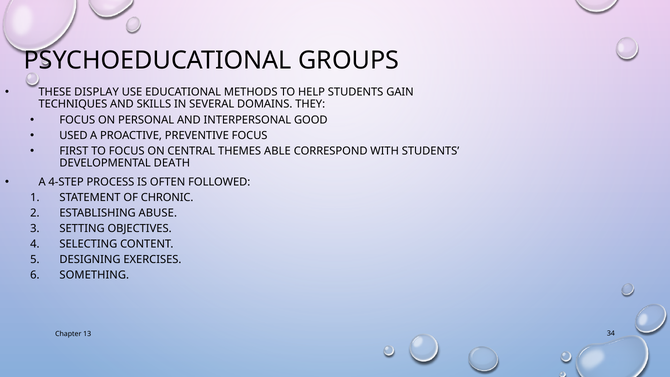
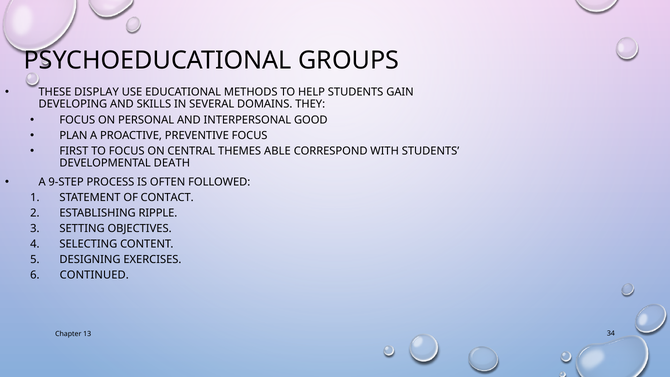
TECHNIQUES: TECHNIQUES -> DEVELOPING
USED: USED -> PLAN
4-STEP: 4-STEP -> 9-STEP
CHRONIC: CHRONIC -> CONTACT
ABUSE: ABUSE -> RIPPLE
SOMETHING: SOMETHING -> CONTINUED
